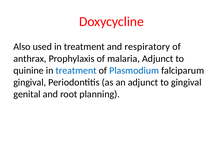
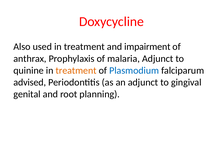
respiratory: respiratory -> impairment
treatment at (76, 71) colour: blue -> orange
gingival at (30, 82): gingival -> advised
